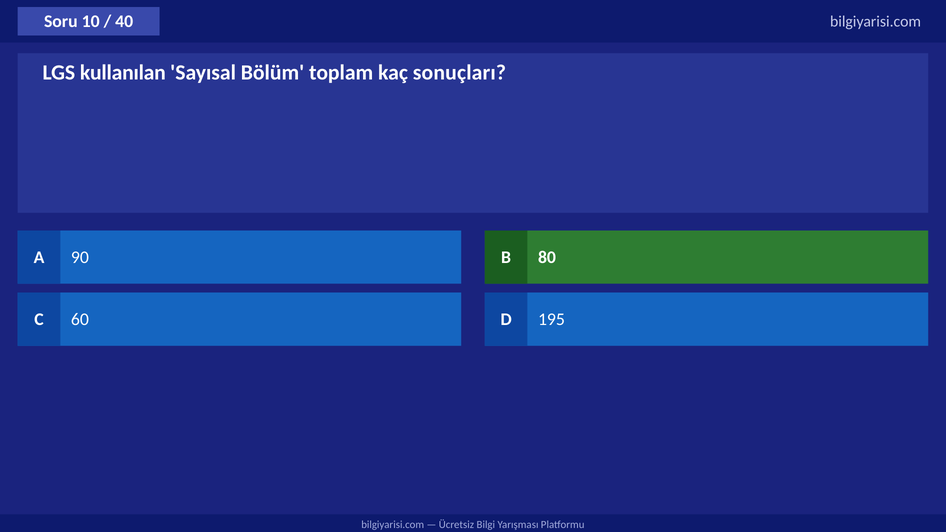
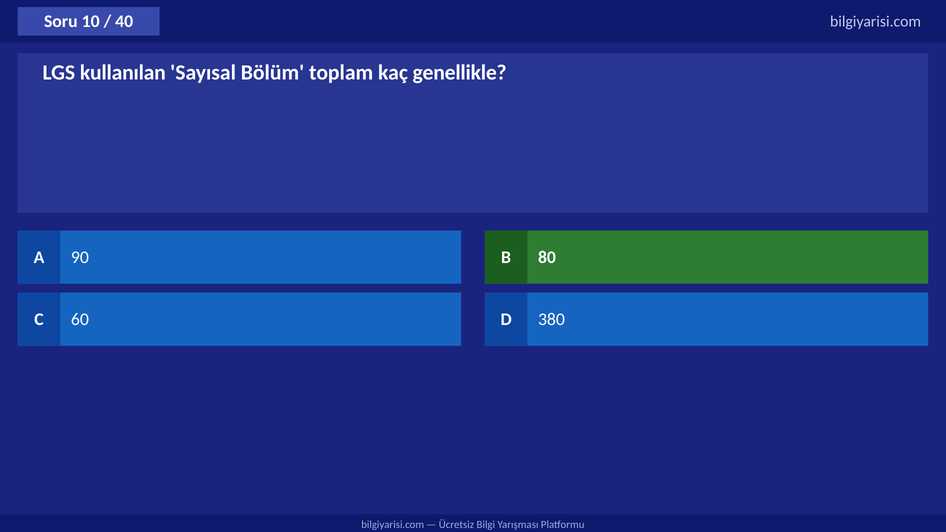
sonuçları: sonuçları -> genellikle
195: 195 -> 380
